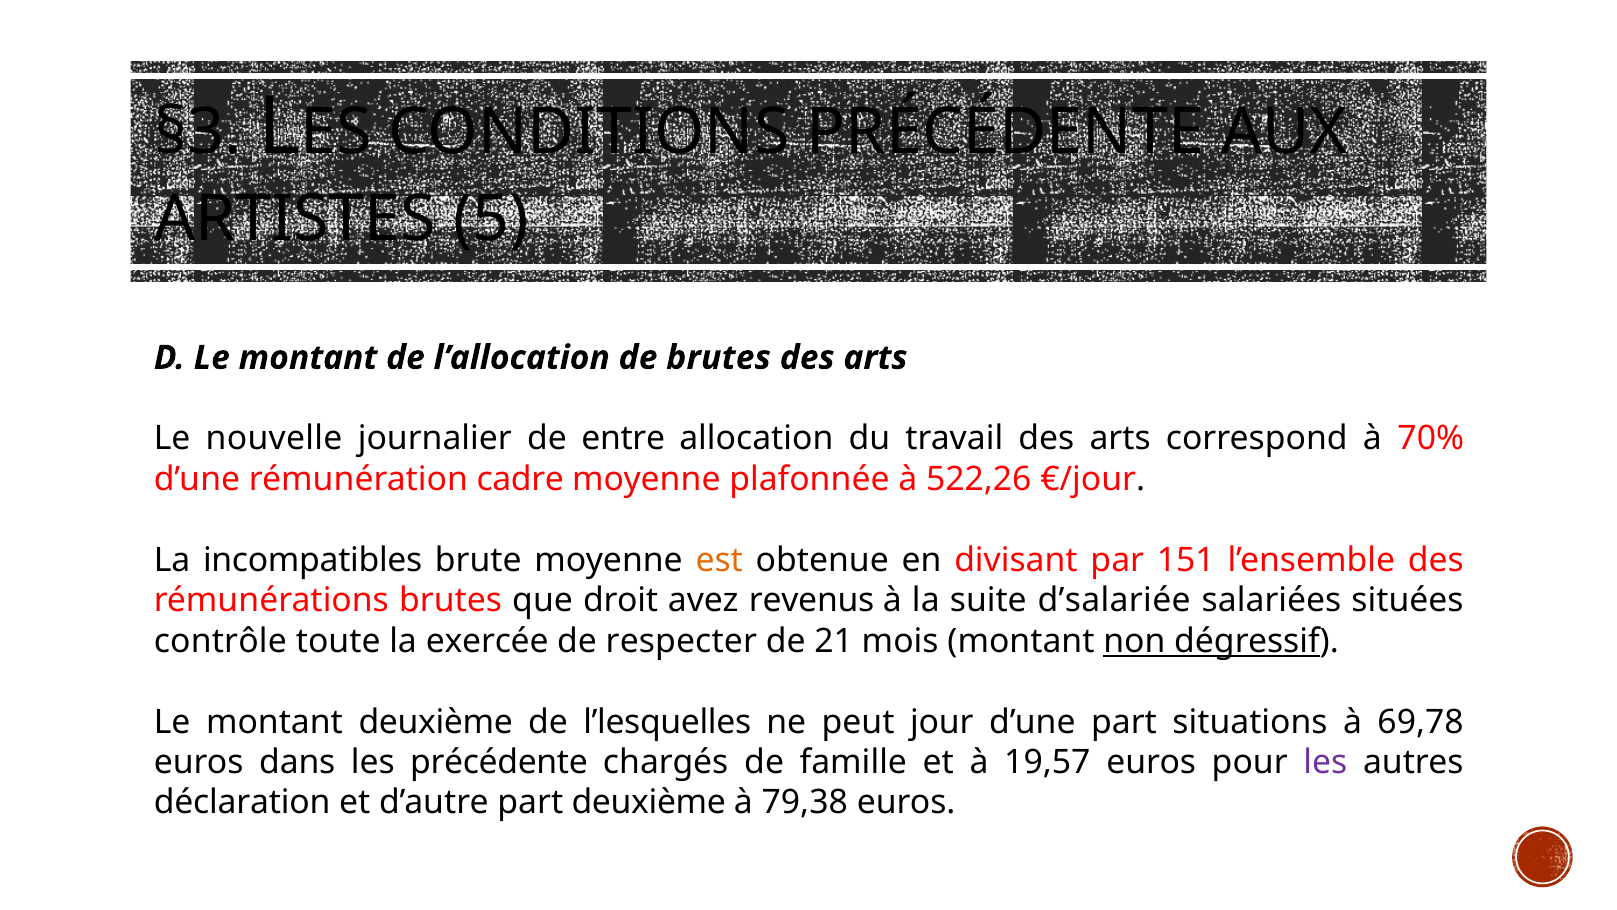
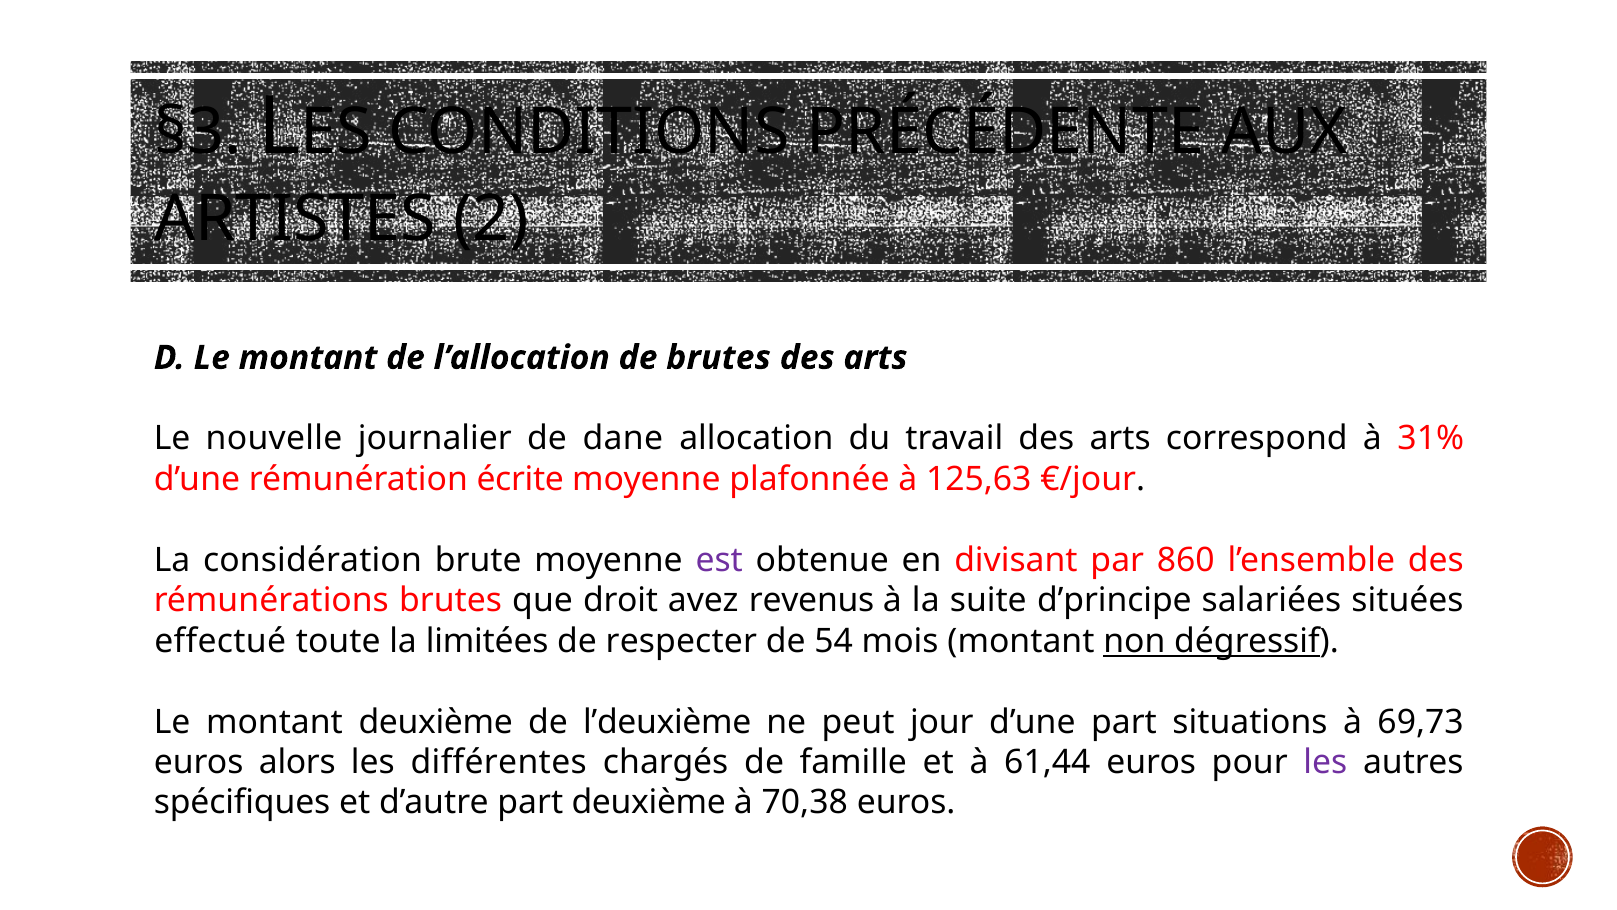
5: 5 -> 2
entre: entre -> dane
70%: 70% -> 31%
cadre: cadre -> écrite
522,26: 522,26 -> 125,63
incompatibles: incompatibles -> considération
est colour: orange -> purple
151: 151 -> 860
d’salariée: d’salariée -> d’principe
contrôle: contrôle -> effectué
exercée: exercée -> limitées
21: 21 -> 54
l’lesquelles: l’lesquelles -> l’deuxième
69,78: 69,78 -> 69,73
dans: dans -> alors
les précédente: précédente -> différentes
19,57: 19,57 -> 61,44
déclaration: déclaration -> spécifiques
79,38: 79,38 -> 70,38
